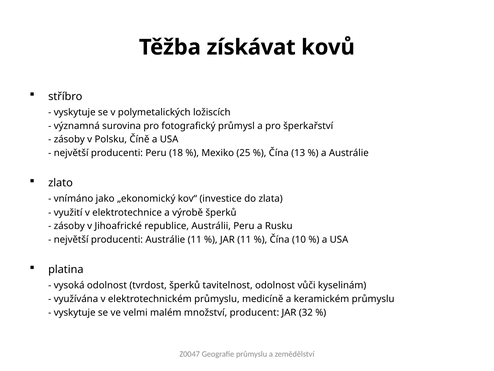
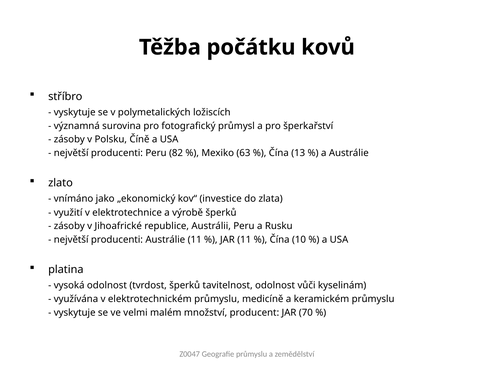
získávat: získávat -> počátku
18: 18 -> 82
25: 25 -> 63
32: 32 -> 70
